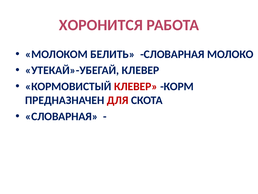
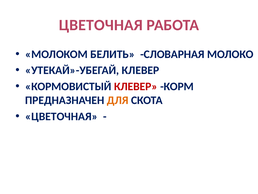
ХОРОНИТСЯ at (101, 25): ХОРОНИТСЯ -> ЦВЕТОЧНАЯ
ДЛЯ colour: red -> orange
СЛОВАРНАЯ at (62, 116): СЛОВАРНАЯ -> ЦВЕТОЧНАЯ
